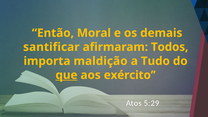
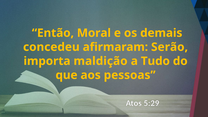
santificar: santificar -> concedeu
Todos: Todos -> Serão
que underline: present -> none
exército: exército -> pessoas
